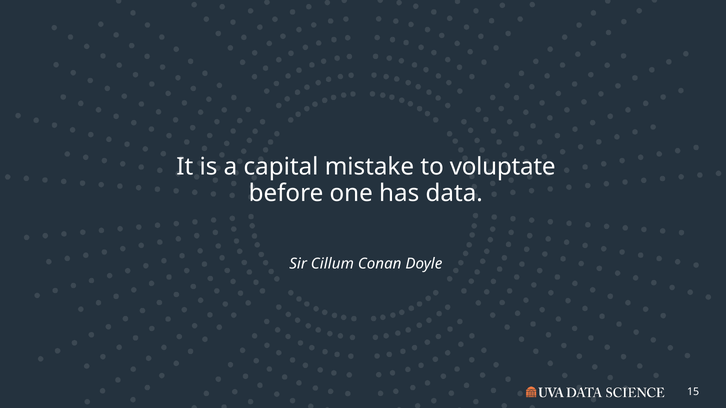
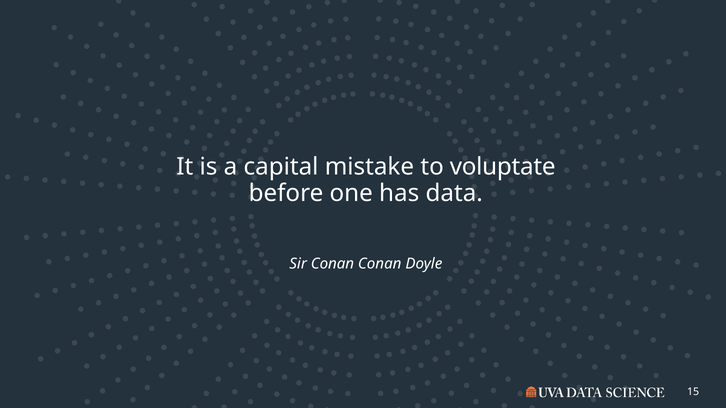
Sir Cillum: Cillum -> Conan
